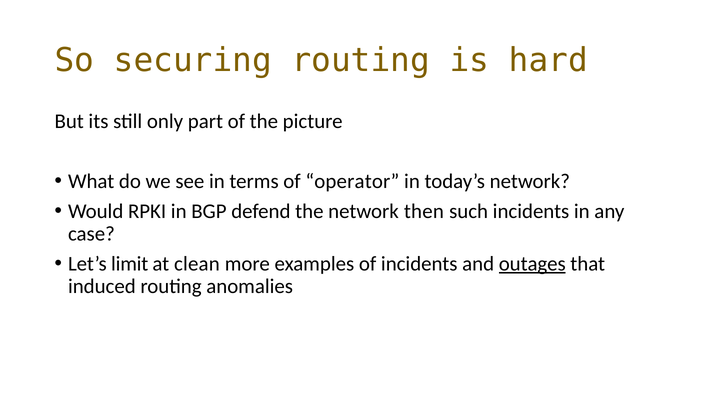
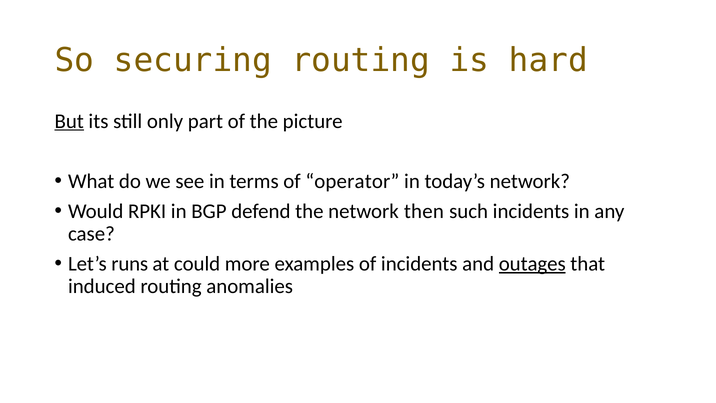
But underline: none -> present
limit: limit -> runs
clean: clean -> could
